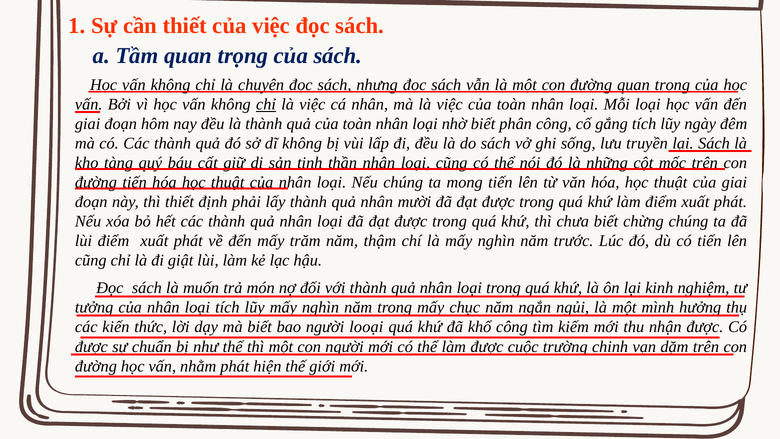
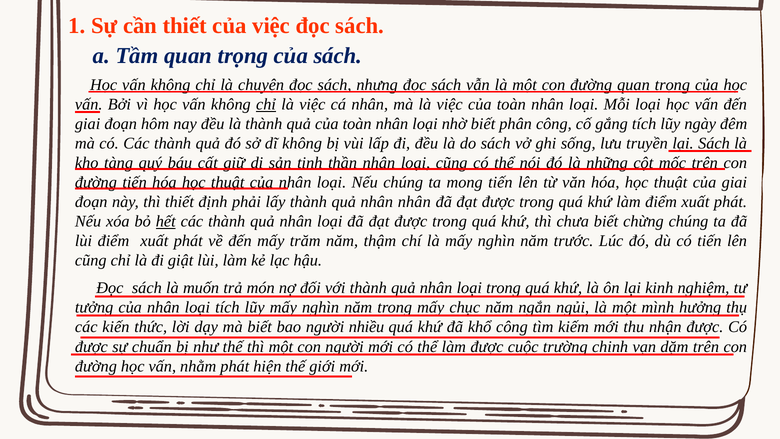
nhân mười: mười -> nhân
hết underline: none -> present
looại: looại -> nhiều
